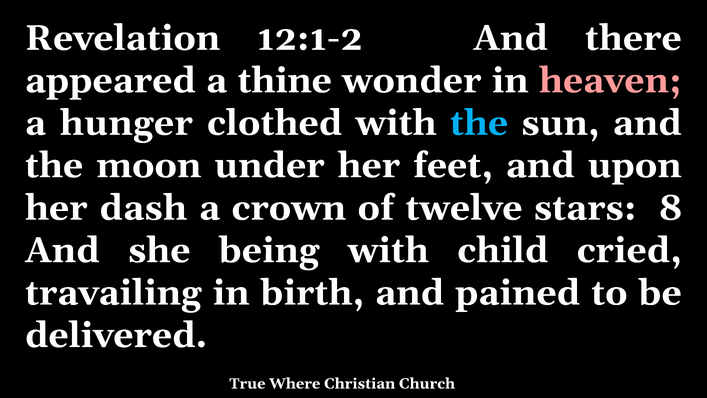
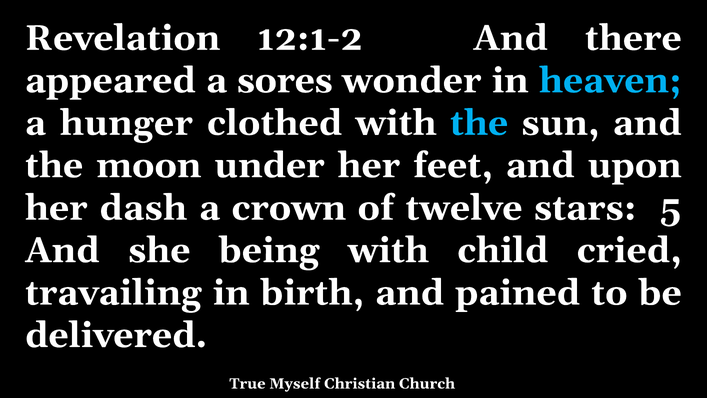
thine: thine -> sores
heaven colour: pink -> light blue
8: 8 -> 5
Where: Where -> Myself
